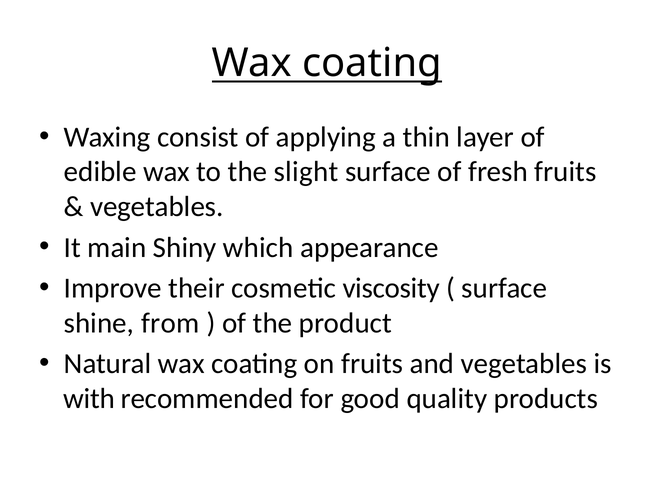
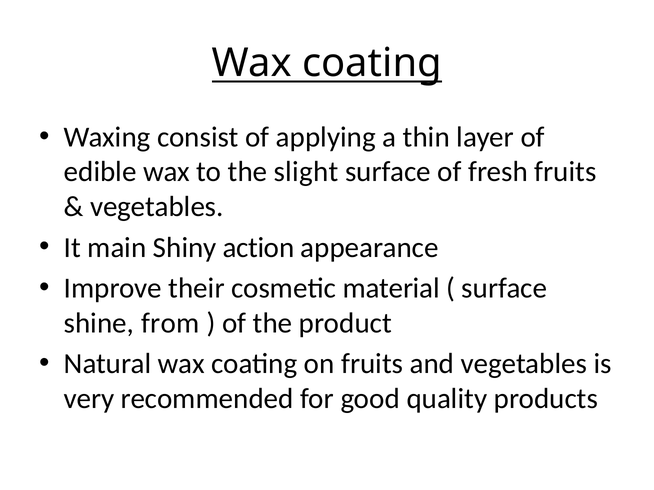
which: which -> action
viscosity: viscosity -> material
with: with -> very
